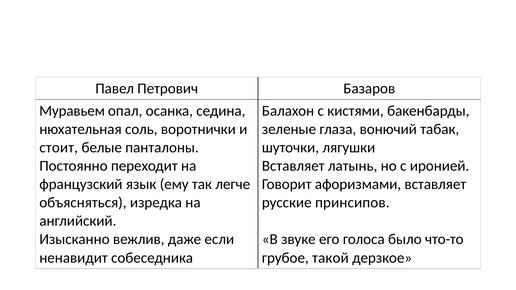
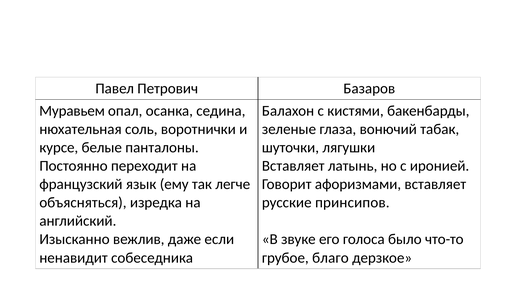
стоит: стоит -> курсе
такой: такой -> благо
